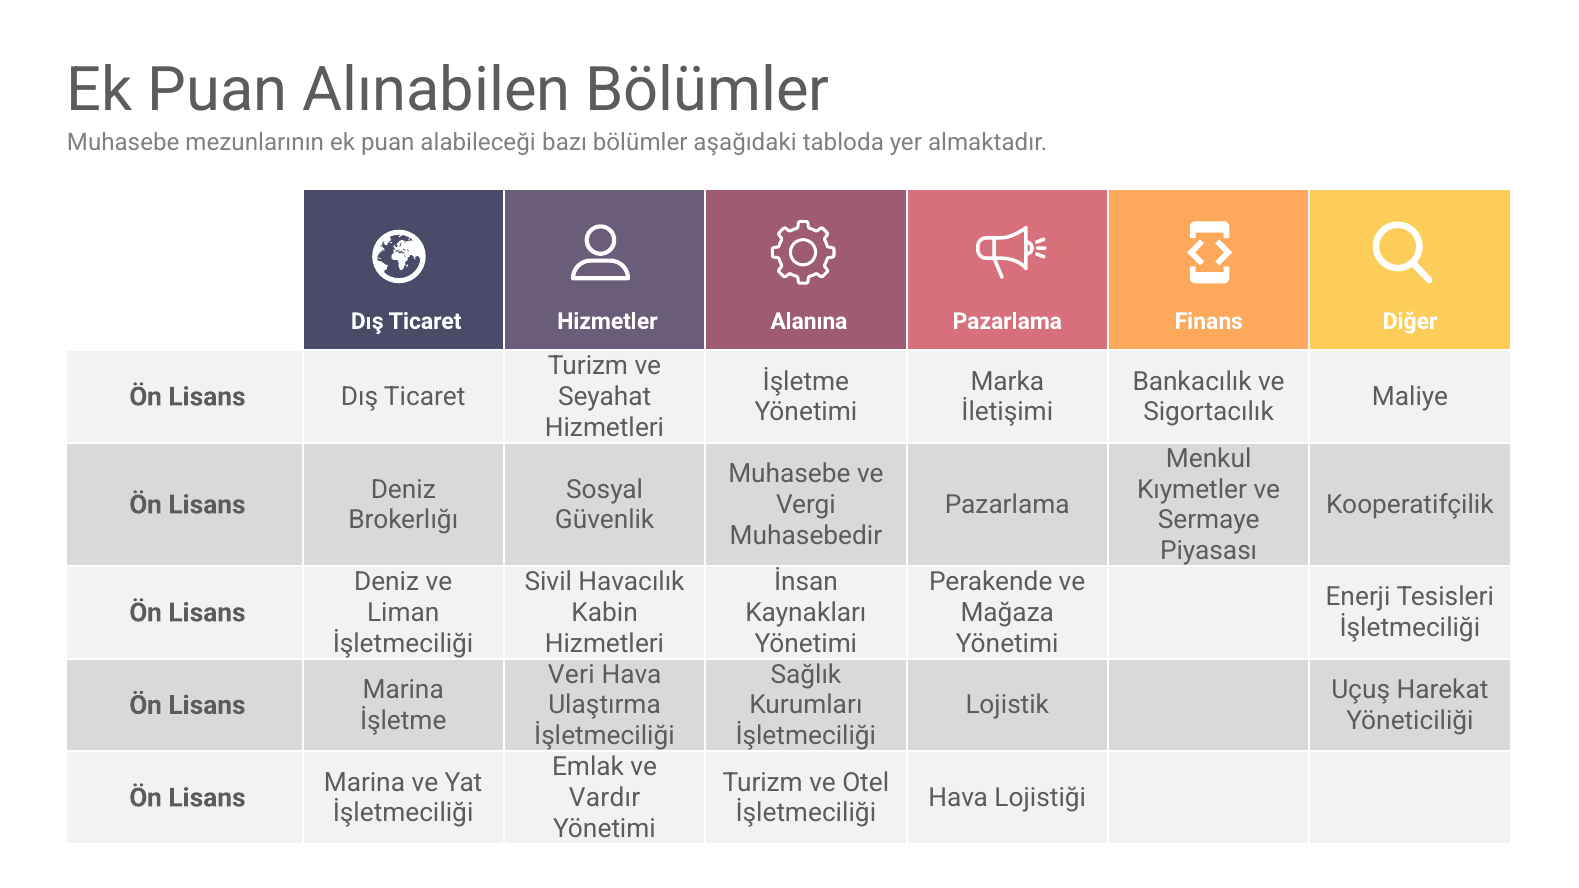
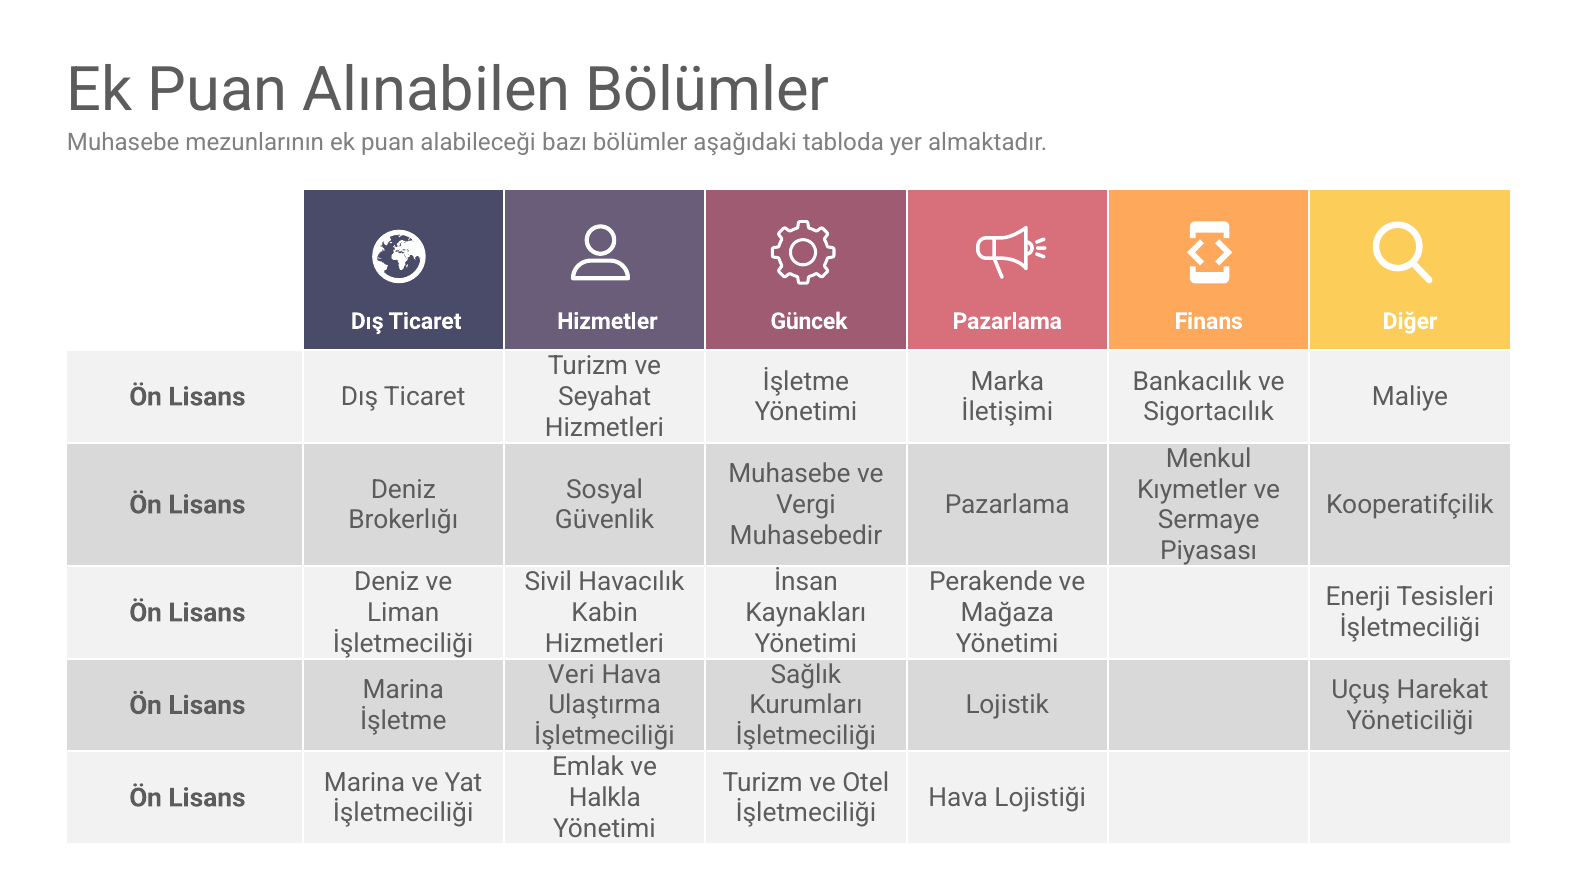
Alanına: Alanına -> Güncek
Vardır: Vardır -> Halkla
